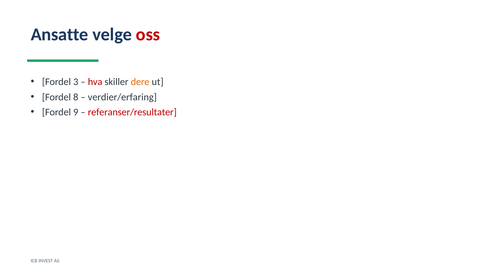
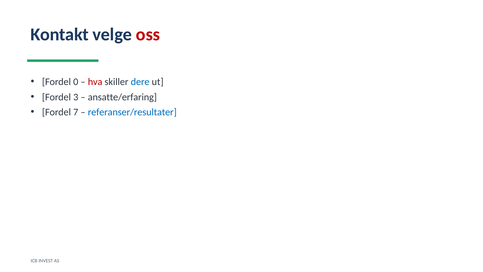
Ansatte: Ansatte -> Kontakt
3: 3 -> 0
dere colour: orange -> blue
8: 8 -> 3
verdier/erfaring: verdier/erfaring -> ansatte/erfaring
9: 9 -> 7
referanser/resultater colour: red -> blue
